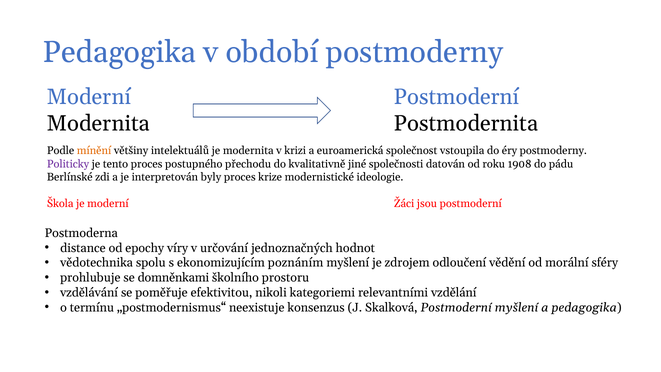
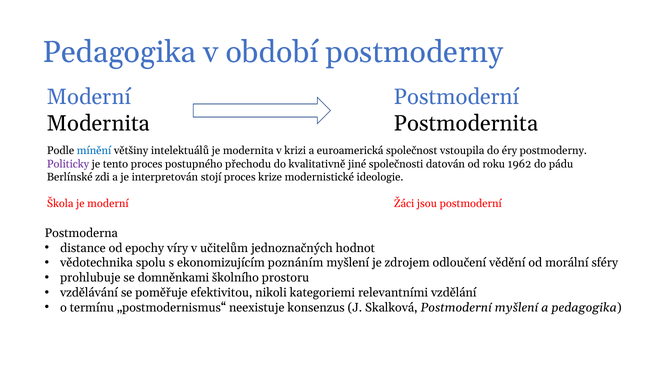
mínění colour: orange -> blue
1908: 1908 -> 1962
byly: byly -> stojí
určování: určování -> učitelům
